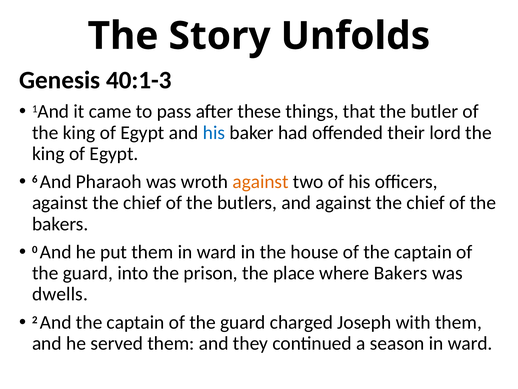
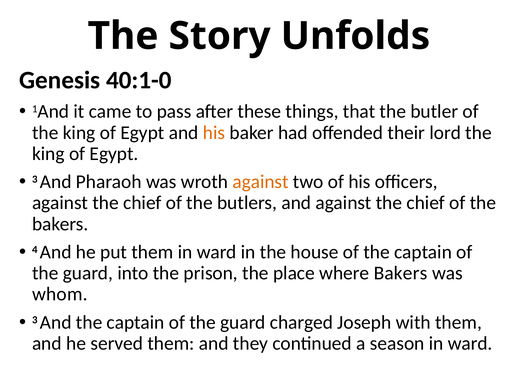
40:1-3: 40:1-3 -> 40:1-0
his at (214, 132) colour: blue -> orange
6 at (35, 179): 6 -> 3
0: 0 -> 4
dwells: dwells -> whom
2 at (35, 319): 2 -> 3
